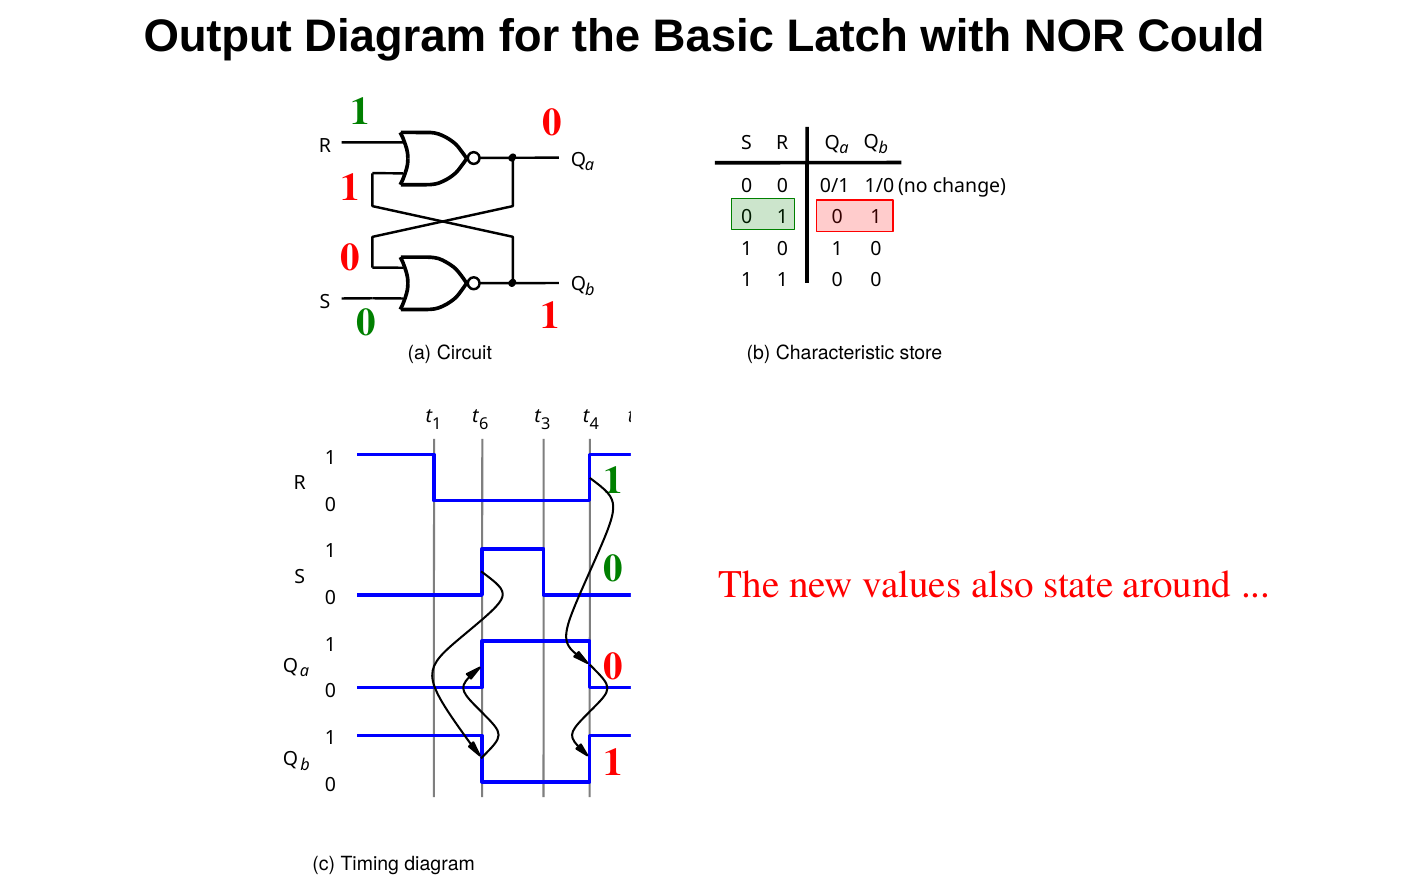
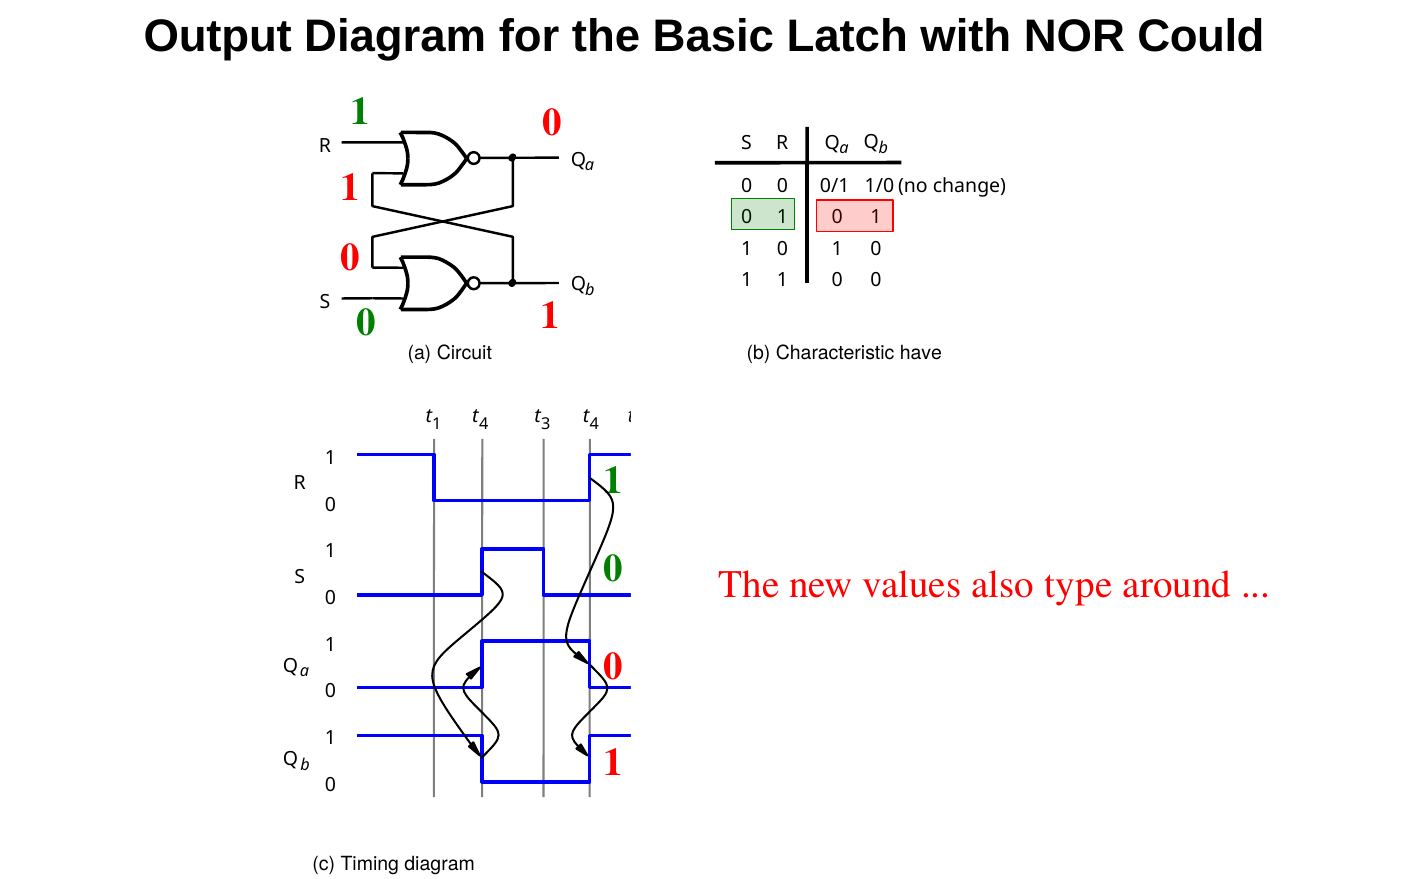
store: store -> have
1 t 6: 6 -> 4
state: state -> type
